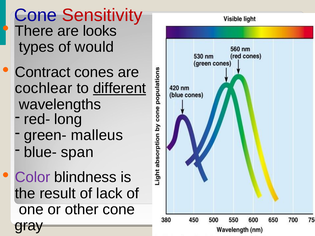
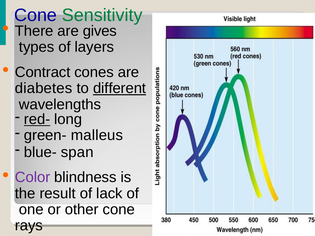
Sensitivity colour: red -> green
looks: looks -> gives
would: would -> layers
cochlear: cochlear -> diabetes
red- underline: none -> present
gray: gray -> rays
